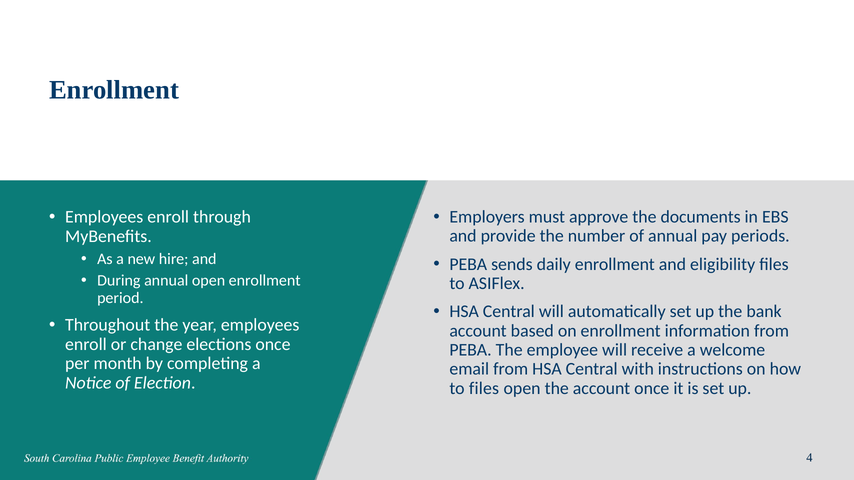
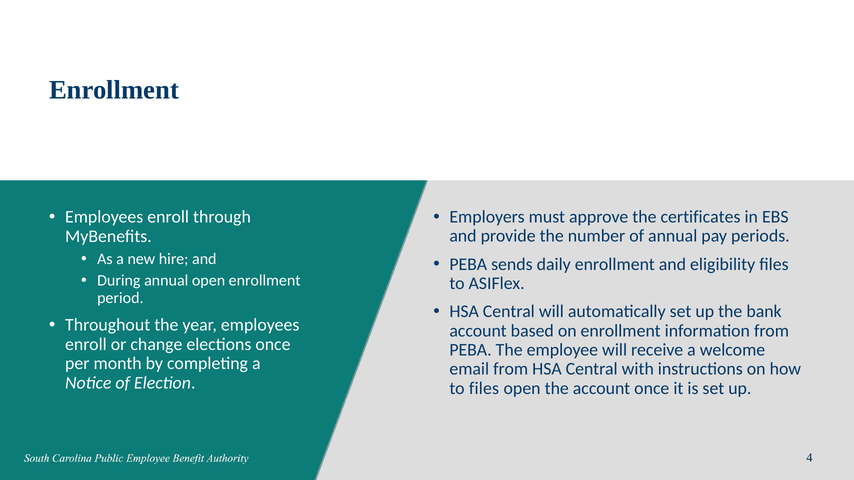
documents: documents -> certificates
